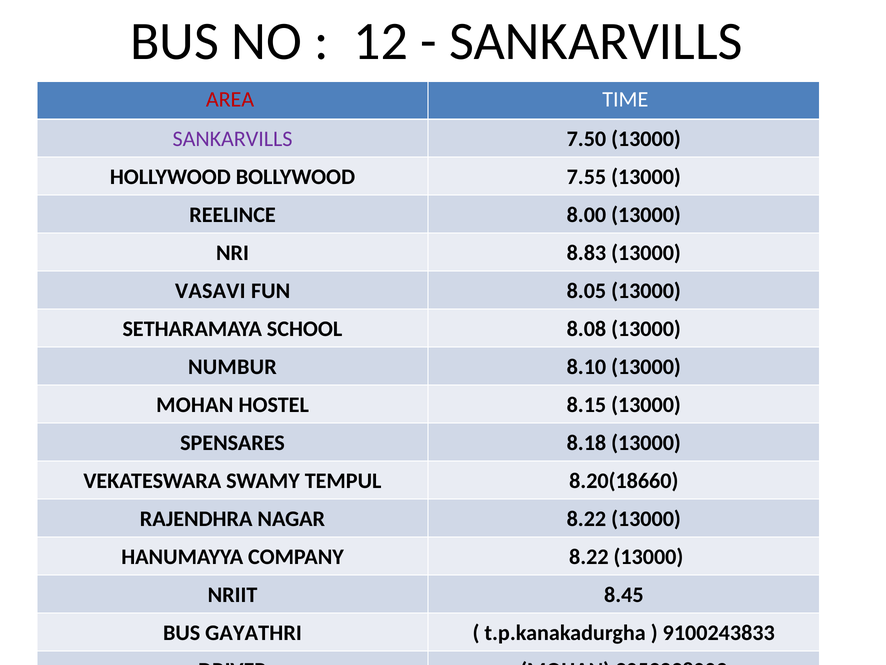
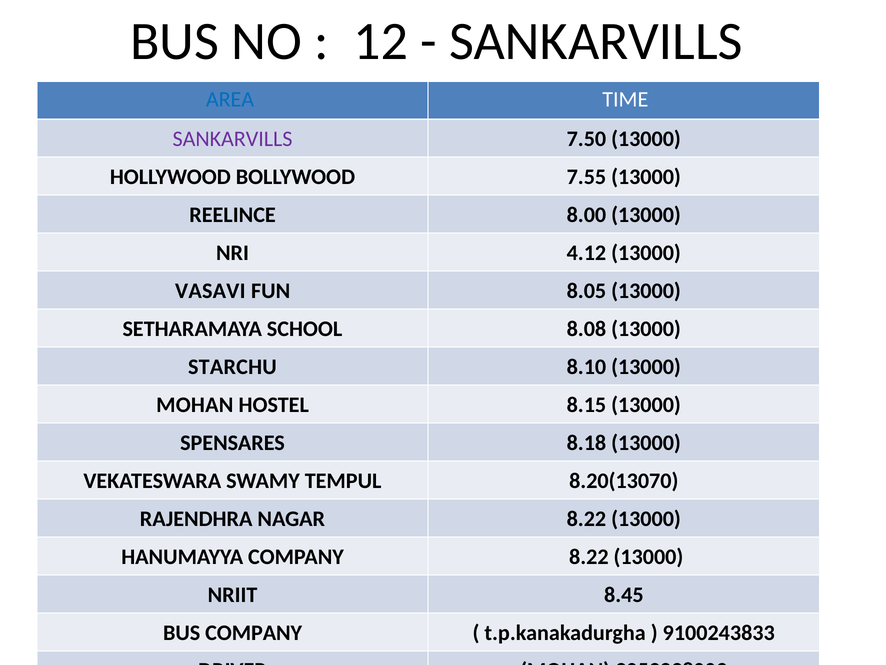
AREA colour: red -> blue
8.83: 8.83 -> 4.12
NUMBUR: NUMBUR -> STARCHU
8.20(18660: 8.20(18660 -> 8.20(13070
BUS GAYATHRI: GAYATHRI -> COMPANY
